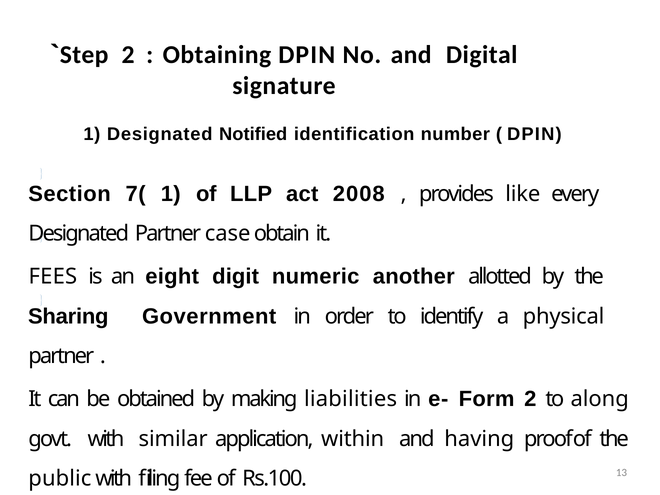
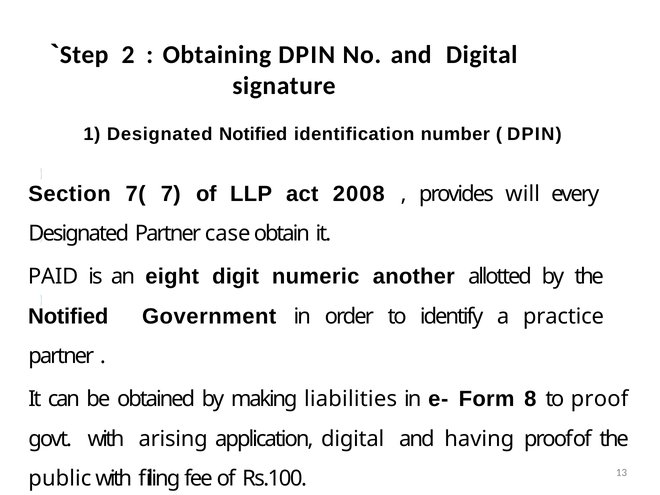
7( 1: 1 -> 7
like: like -> will
FEES: FEES -> PAID
Sharing at (68, 316): Sharing -> Notified
physical: physical -> practice
Form 2: 2 -> 8
along: along -> proof
similar: similar -> arising
application within: within -> digital
